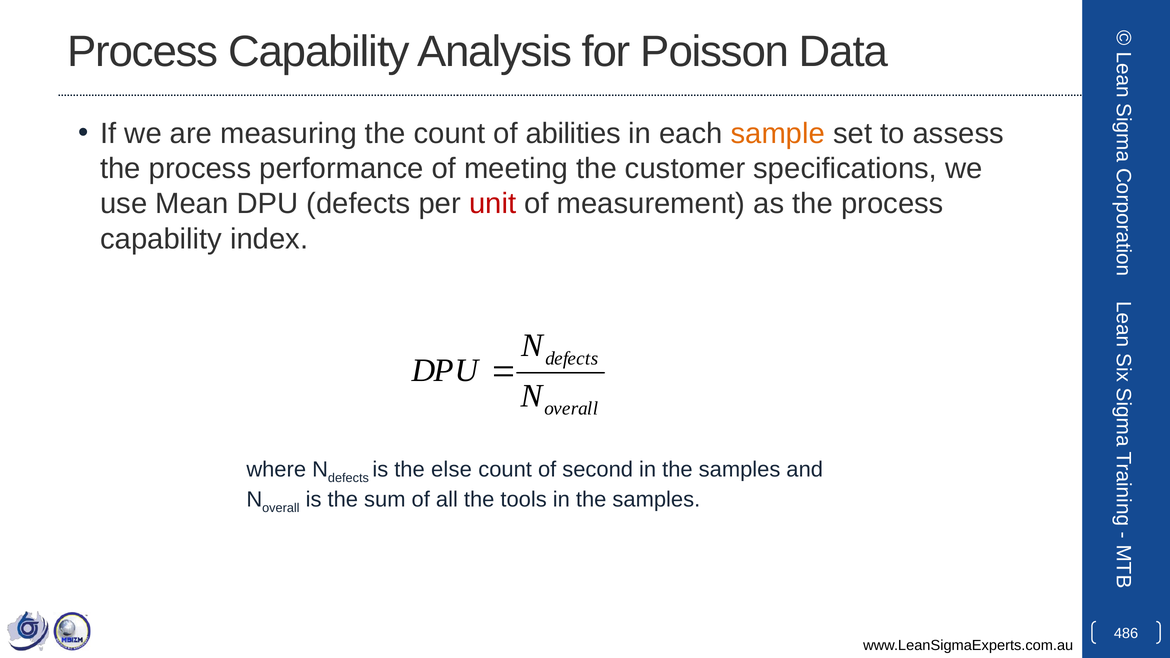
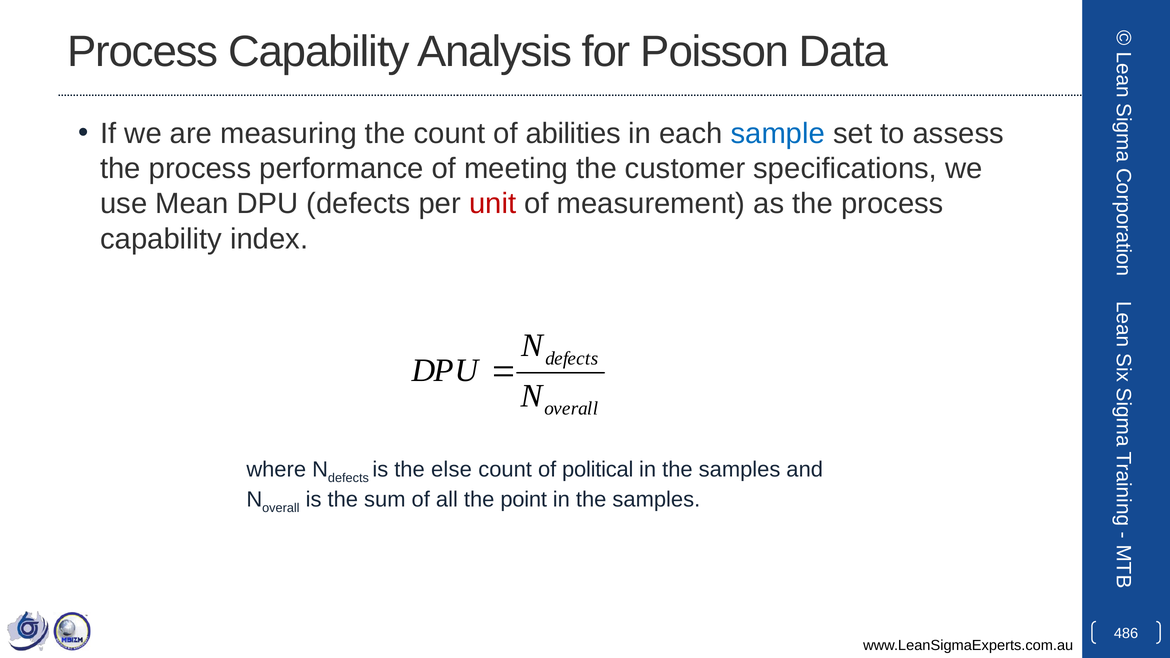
sample colour: orange -> blue
second: second -> political
tools: tools -> point
